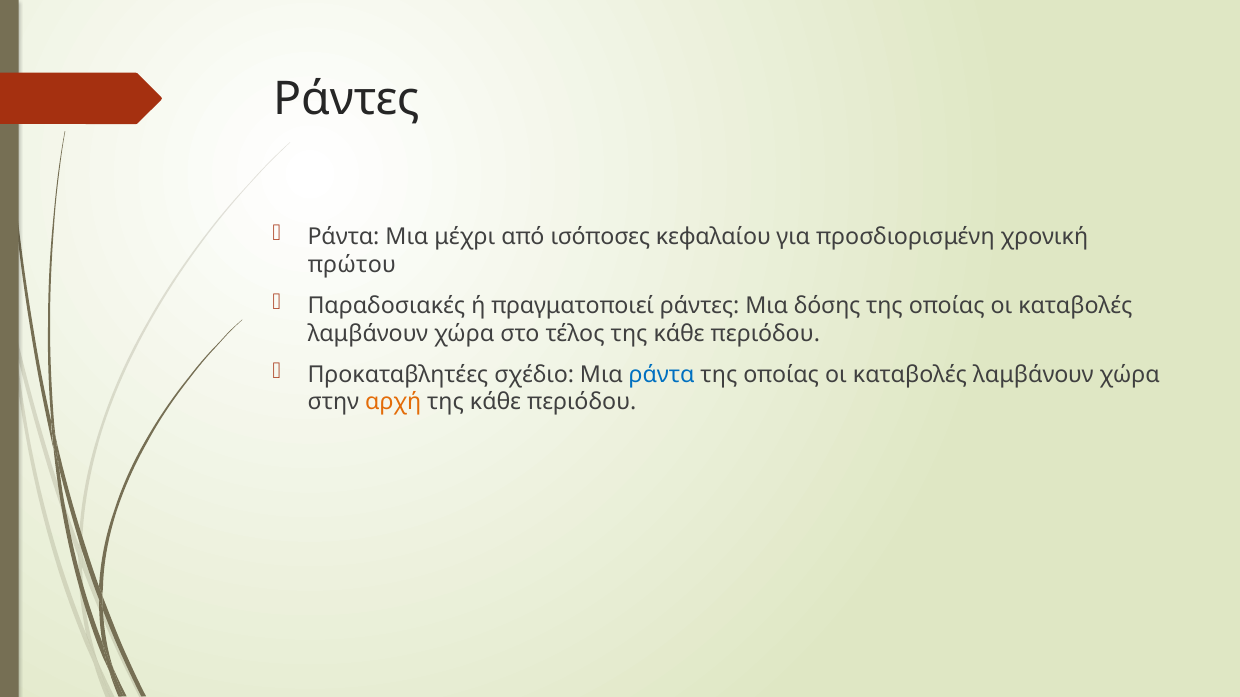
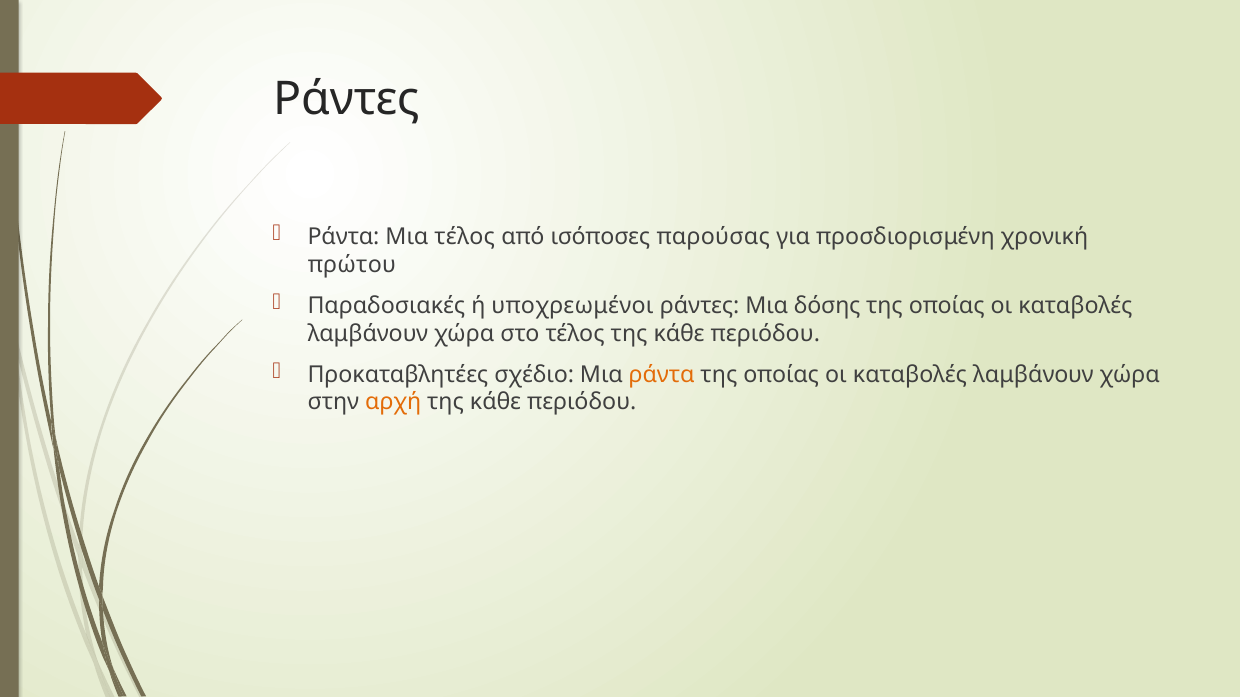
Μια μέχρι: μέχρι -> τέλος
κεφαλαίου: κεφαλαίου -> παρούσας
πραγματοποιεί: πραγματοποιεί -> υποχρεωμένοι
ράντα at (662, 375) colour: blue -> orange
